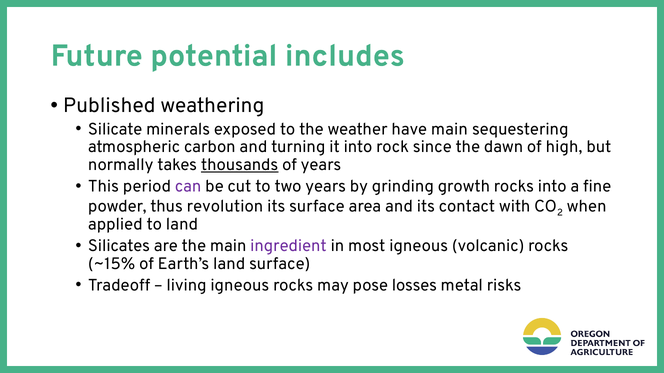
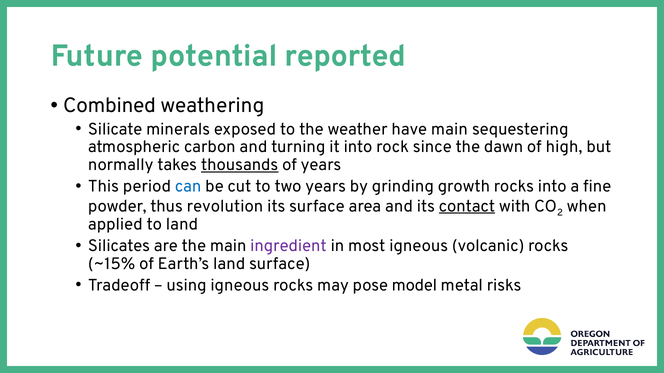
includes: includes -> reported
Published: Published -> Combined
can colour: purple -> blue
contact underline: none -> present
living: living -> using
losses: losses -> model
